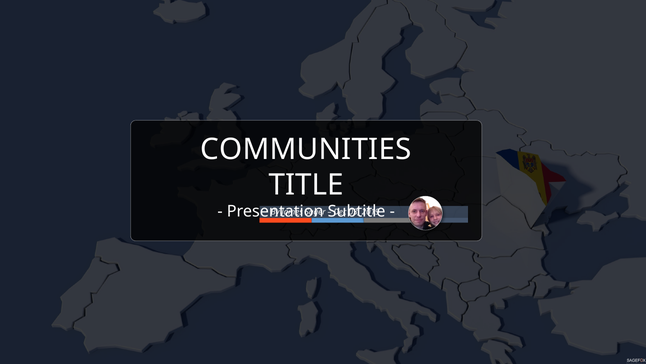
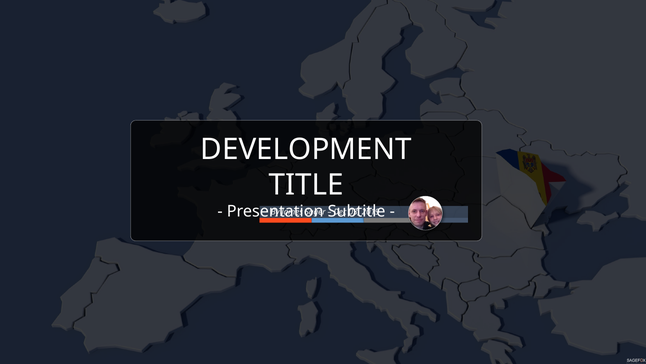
COMMUNITIES: COMMUNITIES -> DEVELOPMENT
